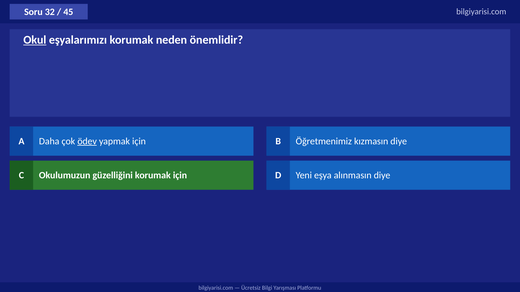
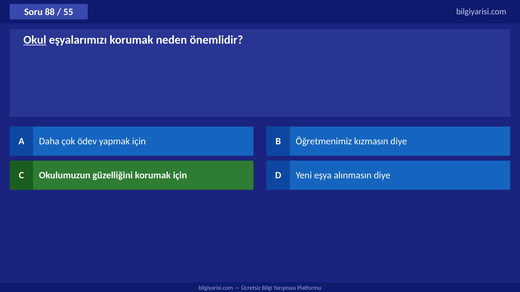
32: 32 -> 88
45: 45 -> 55
ödev underline: present -> none
